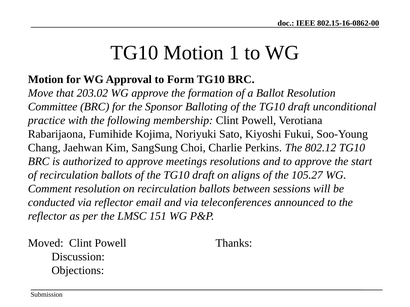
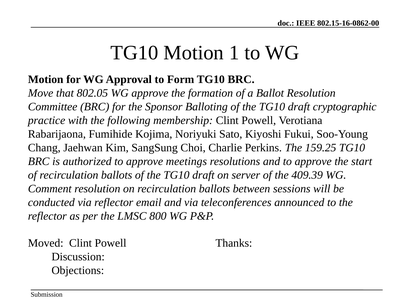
203.02: 203.02 -> 802.05
unconditional: unconditional -> cryptographic
802.12: 802.12 -> 159.25
aligns: aligns -> server
105.27: 105.27 -> 409.39
151: 151 -> 800
